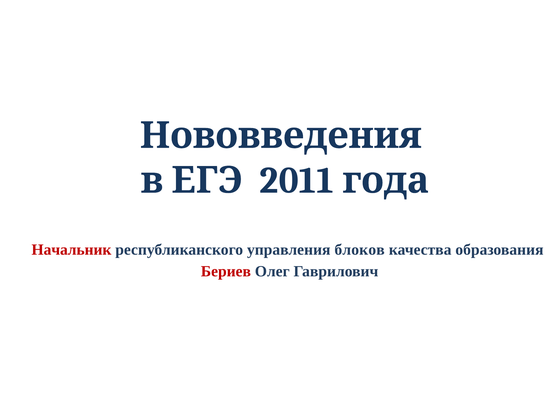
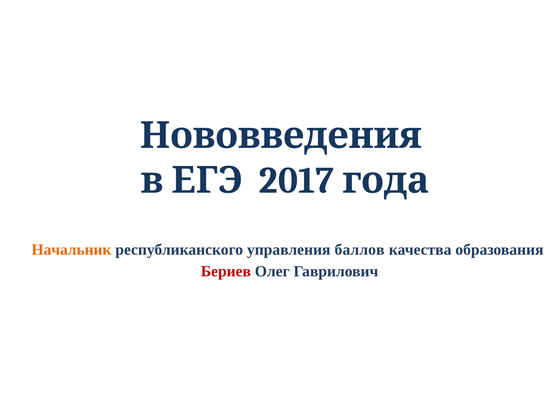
2011: 2011 -> 2017
Начальник colour: red -> orange
блоков: блоков -> баллов
